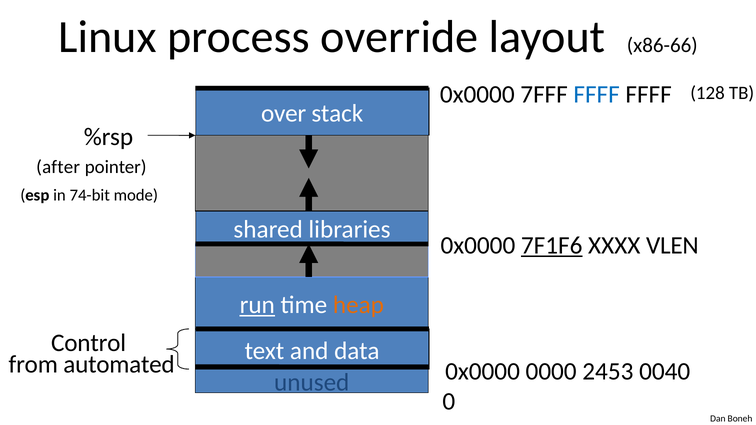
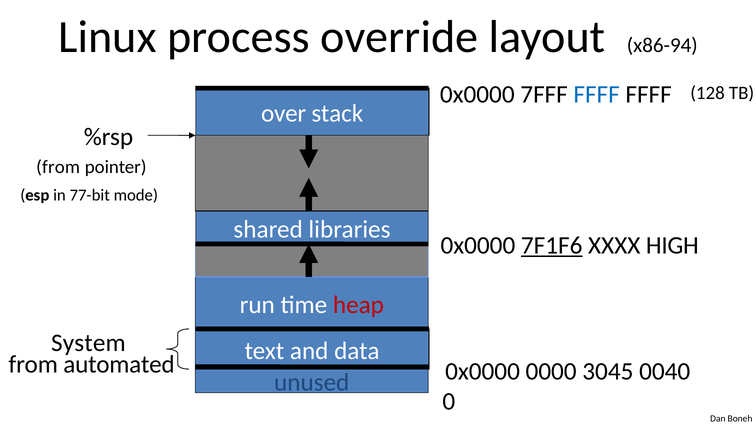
x86-66: x86-66 -> x86-94
after at (58, 167): after -> from
74-bit: 74-bit -> 77-bit
VLEN: VLEN -> HIGH
run underline: present -> none
heap colour: orange -> red
Control: Control -> System
2453: 2453 -> 3045
